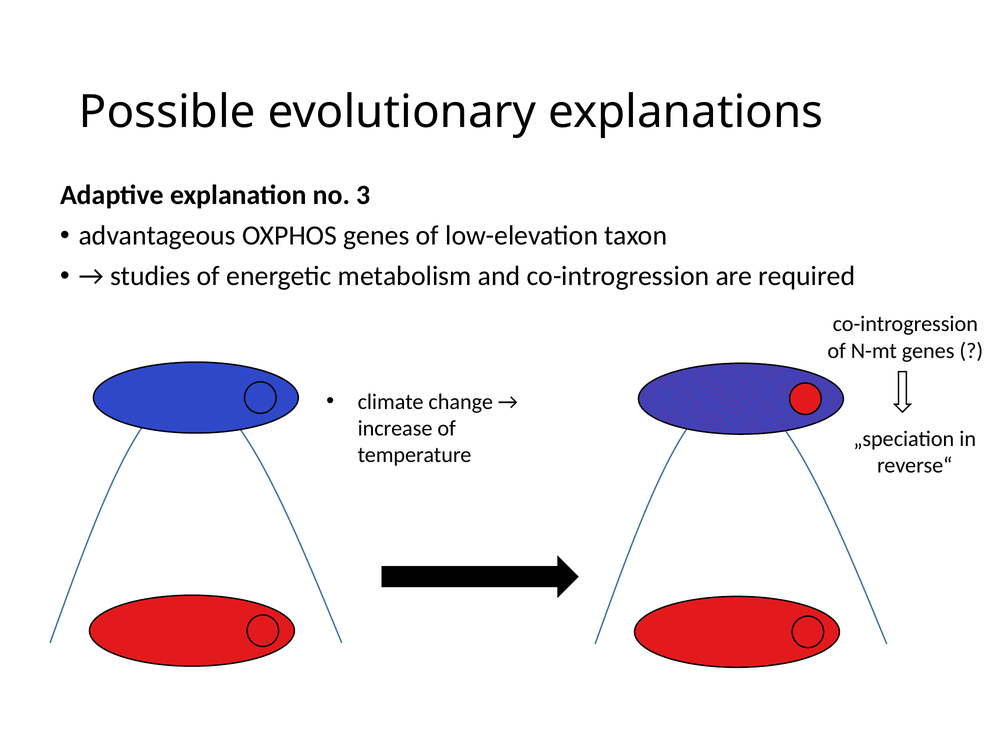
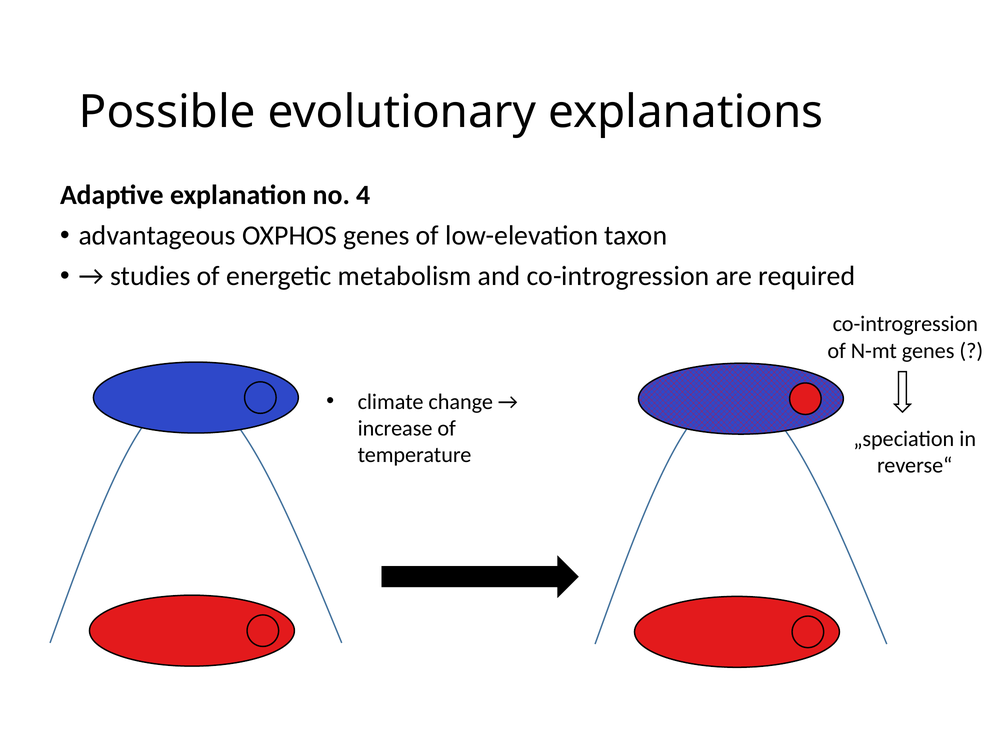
3: 3 -> 4
